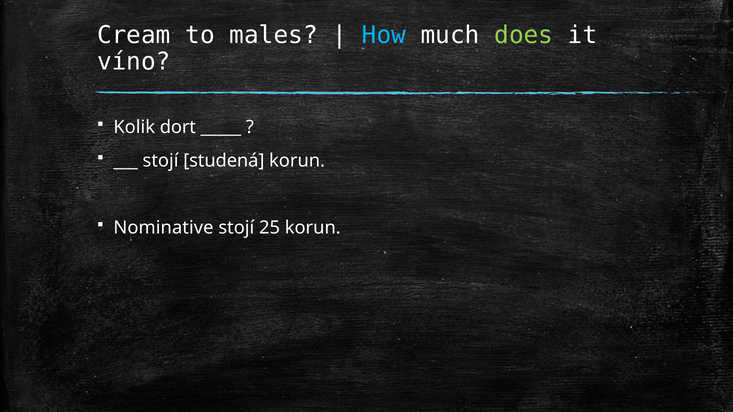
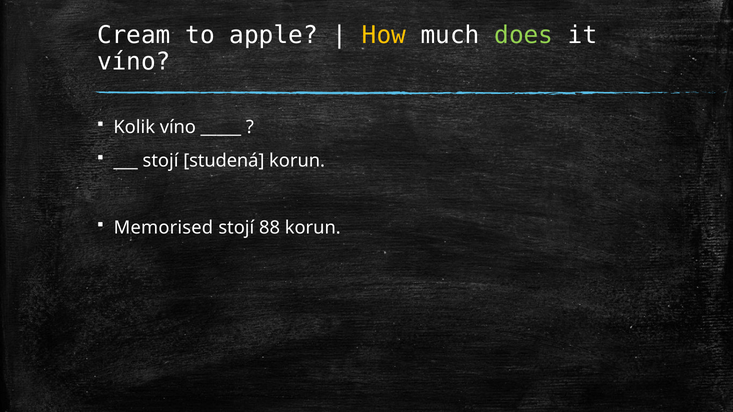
males: males -> apple
How colour: light blue -> yellow
Kolik dort: dort -> víno
Nominative: Nominative -> Memorised
25: 25 -> 88
